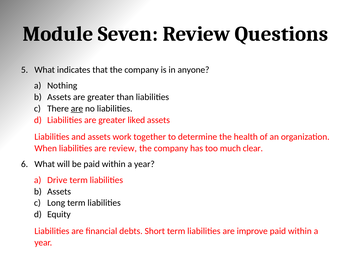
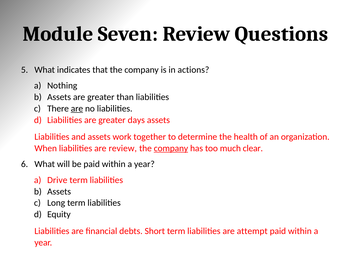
anyone: anyone -> actions
liked: liked -> days
company at (171, 148) underline: none -> present
improve: improve -> attempt
